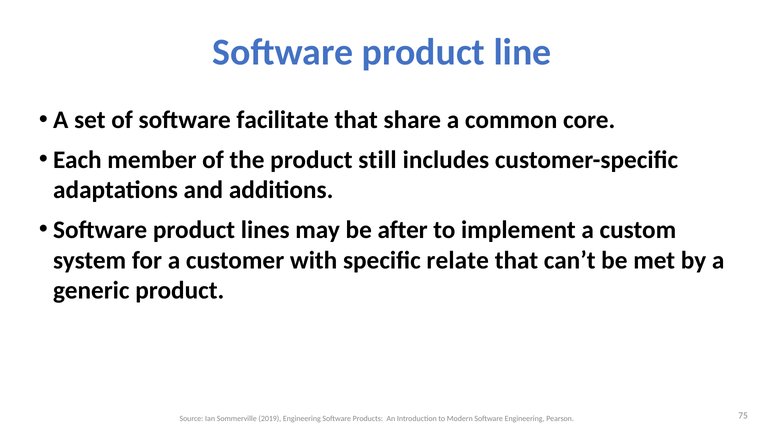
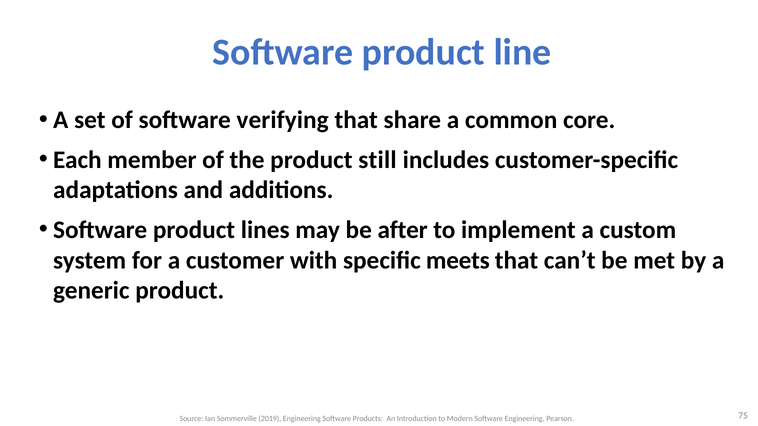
facilitate: facilitate -> verifying
relate: relate -> meets
